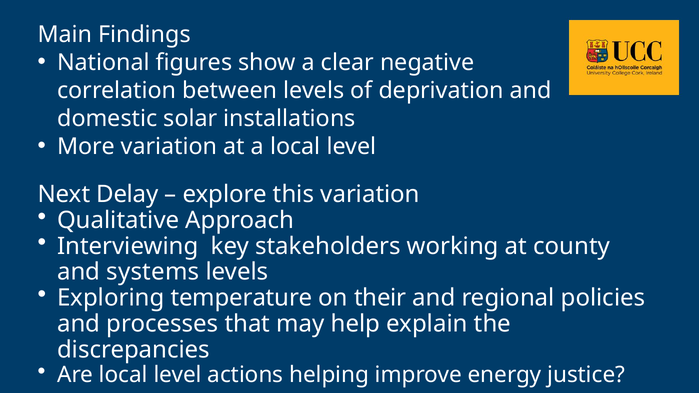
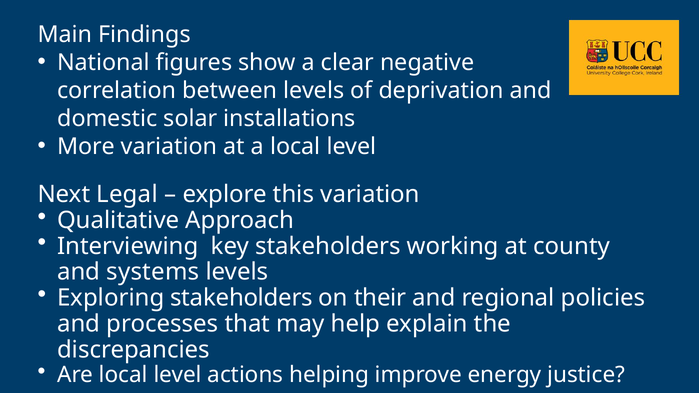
Delay: Delay -> Legal
Exploring temperature: temperature -> stakeholders
